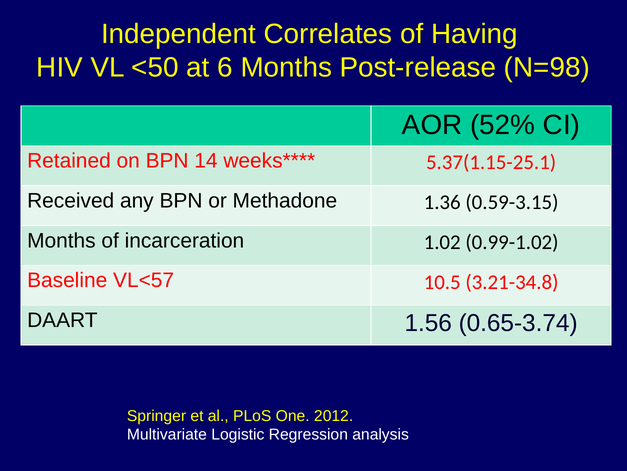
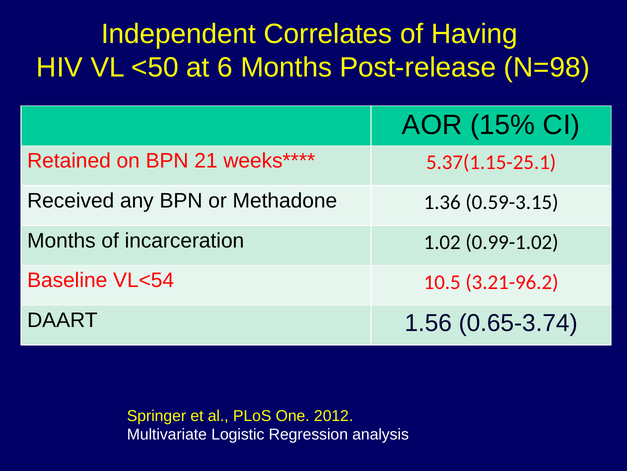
52%: 52% -> 15%
14: 14 -> 21
VL<57: VL<57 -> VL<54
3.21-34.8: 3.21-34.8 -> 3.21-96.2
